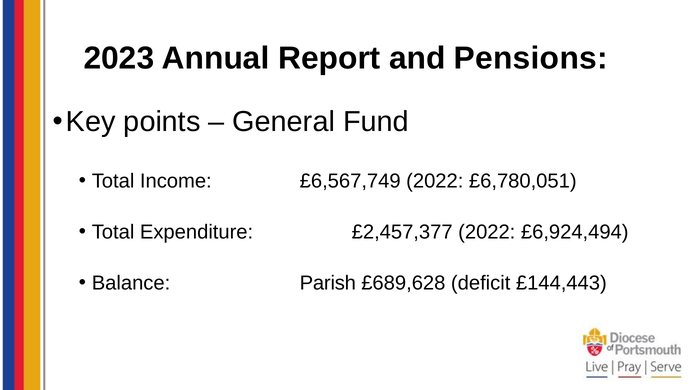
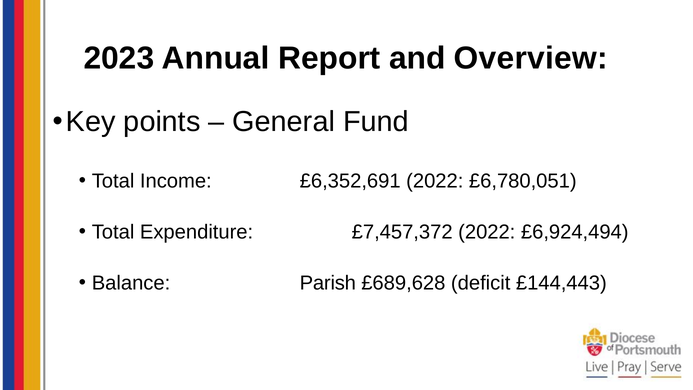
Pensions: Pensions -> Overview
£6,567,749: £6,567,749 -> £6,352,691
£2,457,377: £2,457,377 -> £7,457,372
